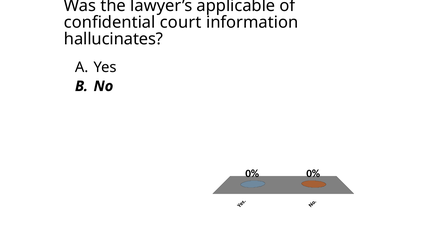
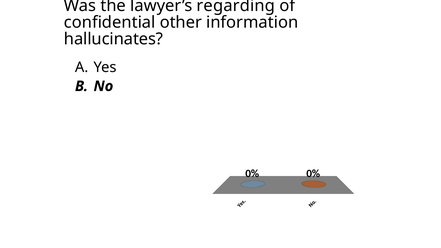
applicable: applicable -> regarding
court: court -> other
